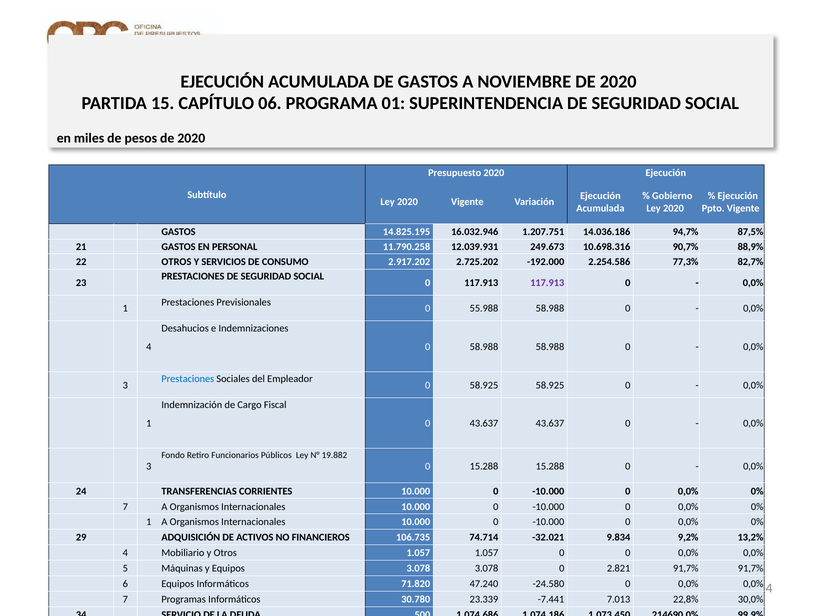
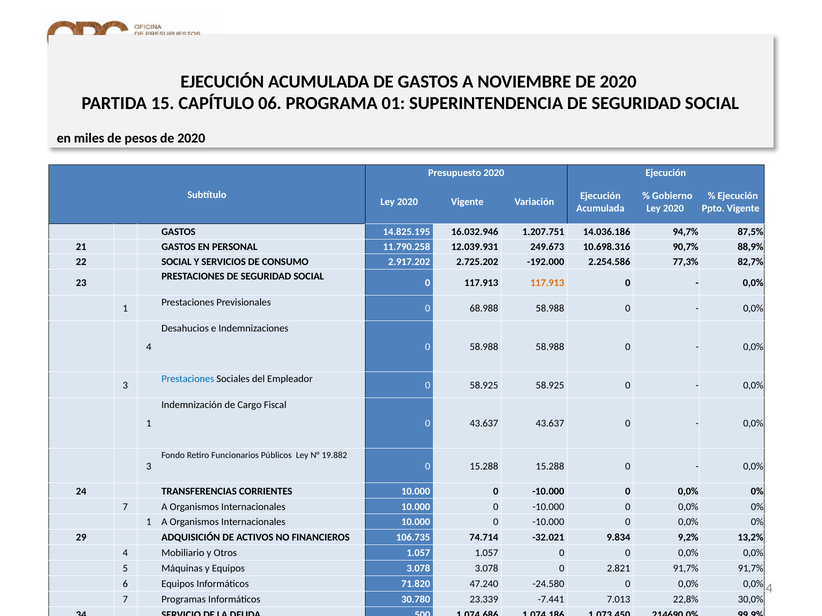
22 OTROS: OTROS -> SOCIAL
117.913 at (547, 283) colour: purple -> orange
55.988: 55.988 -> 68.988
